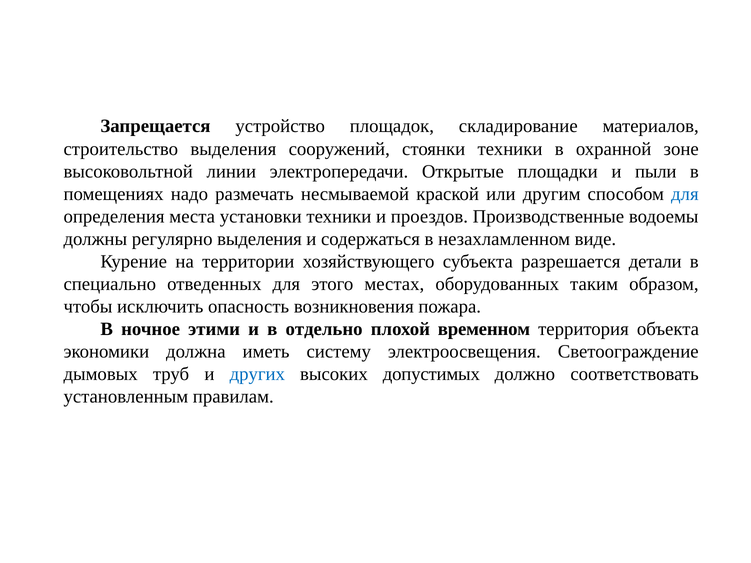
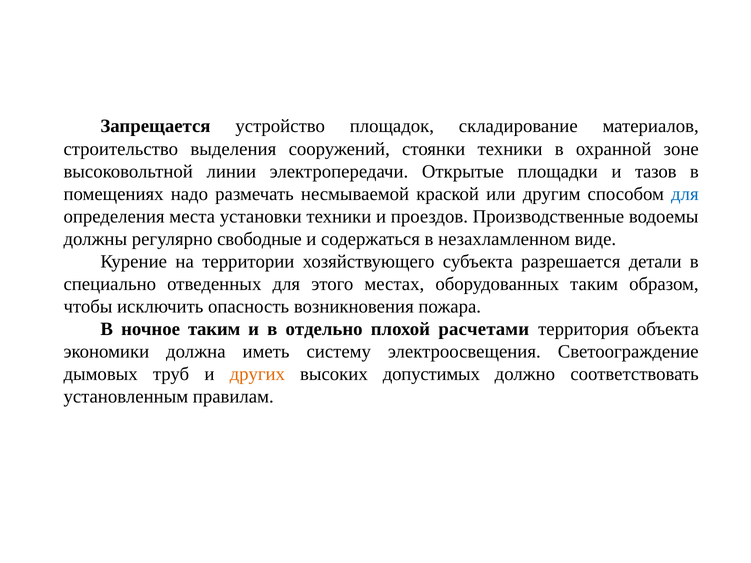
пыли: пыли -> тазов
регулярно выделения: выделения -> свободные
ночное этими: этими -> таким
временном: временном -> расчетами
других colour: blue -> orange
